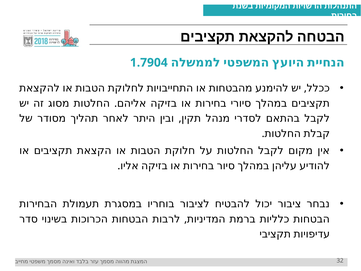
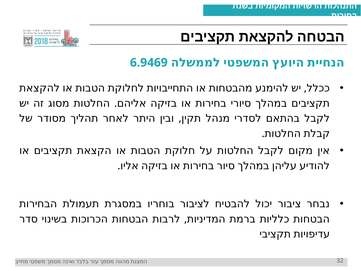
1.7904: 1.7904 -> 6.9469
